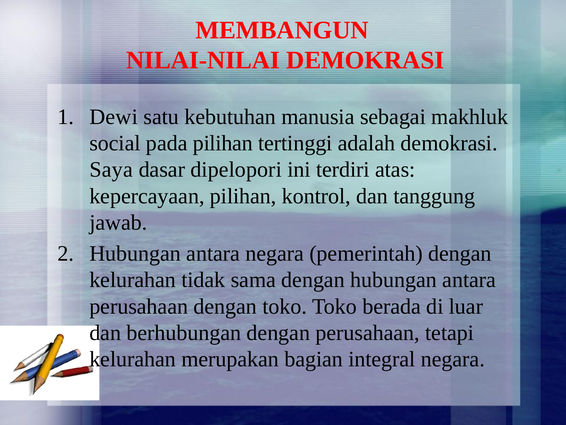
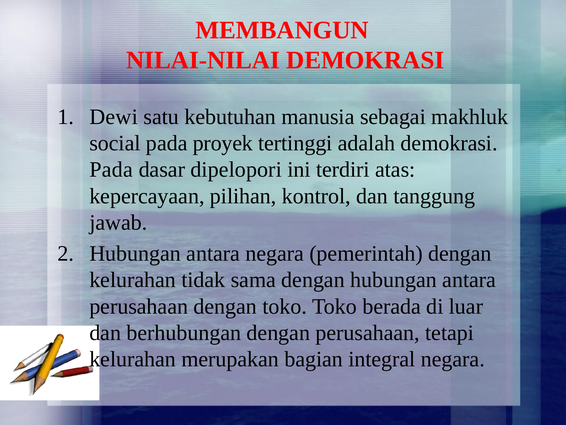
pada pilihan: pilihan -> proyek
Saya at (111, 169): Saya -> Pada
